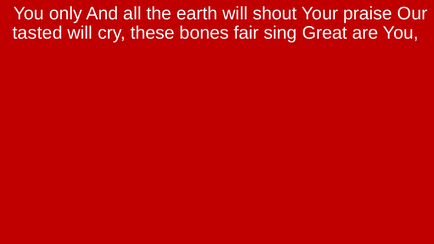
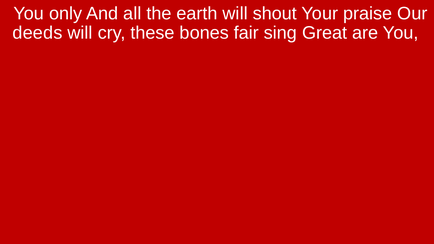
tasted: tasted -> deeds
